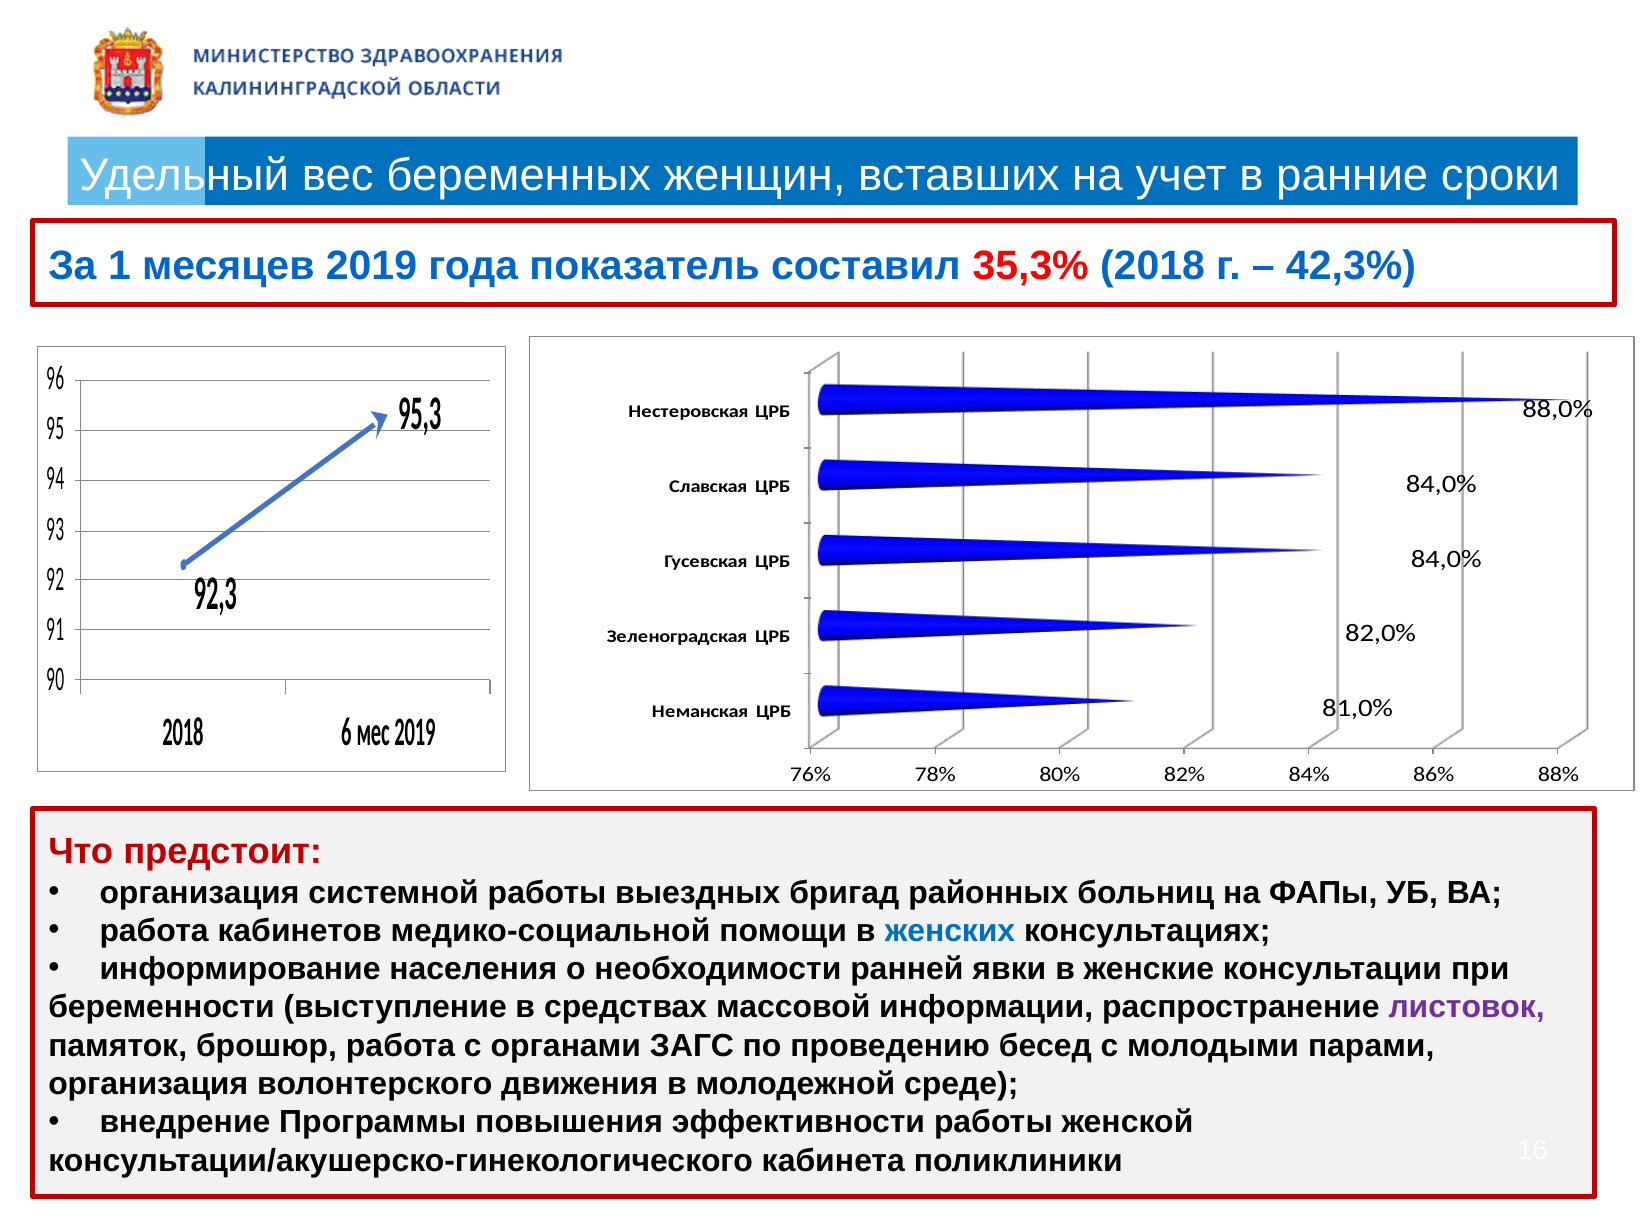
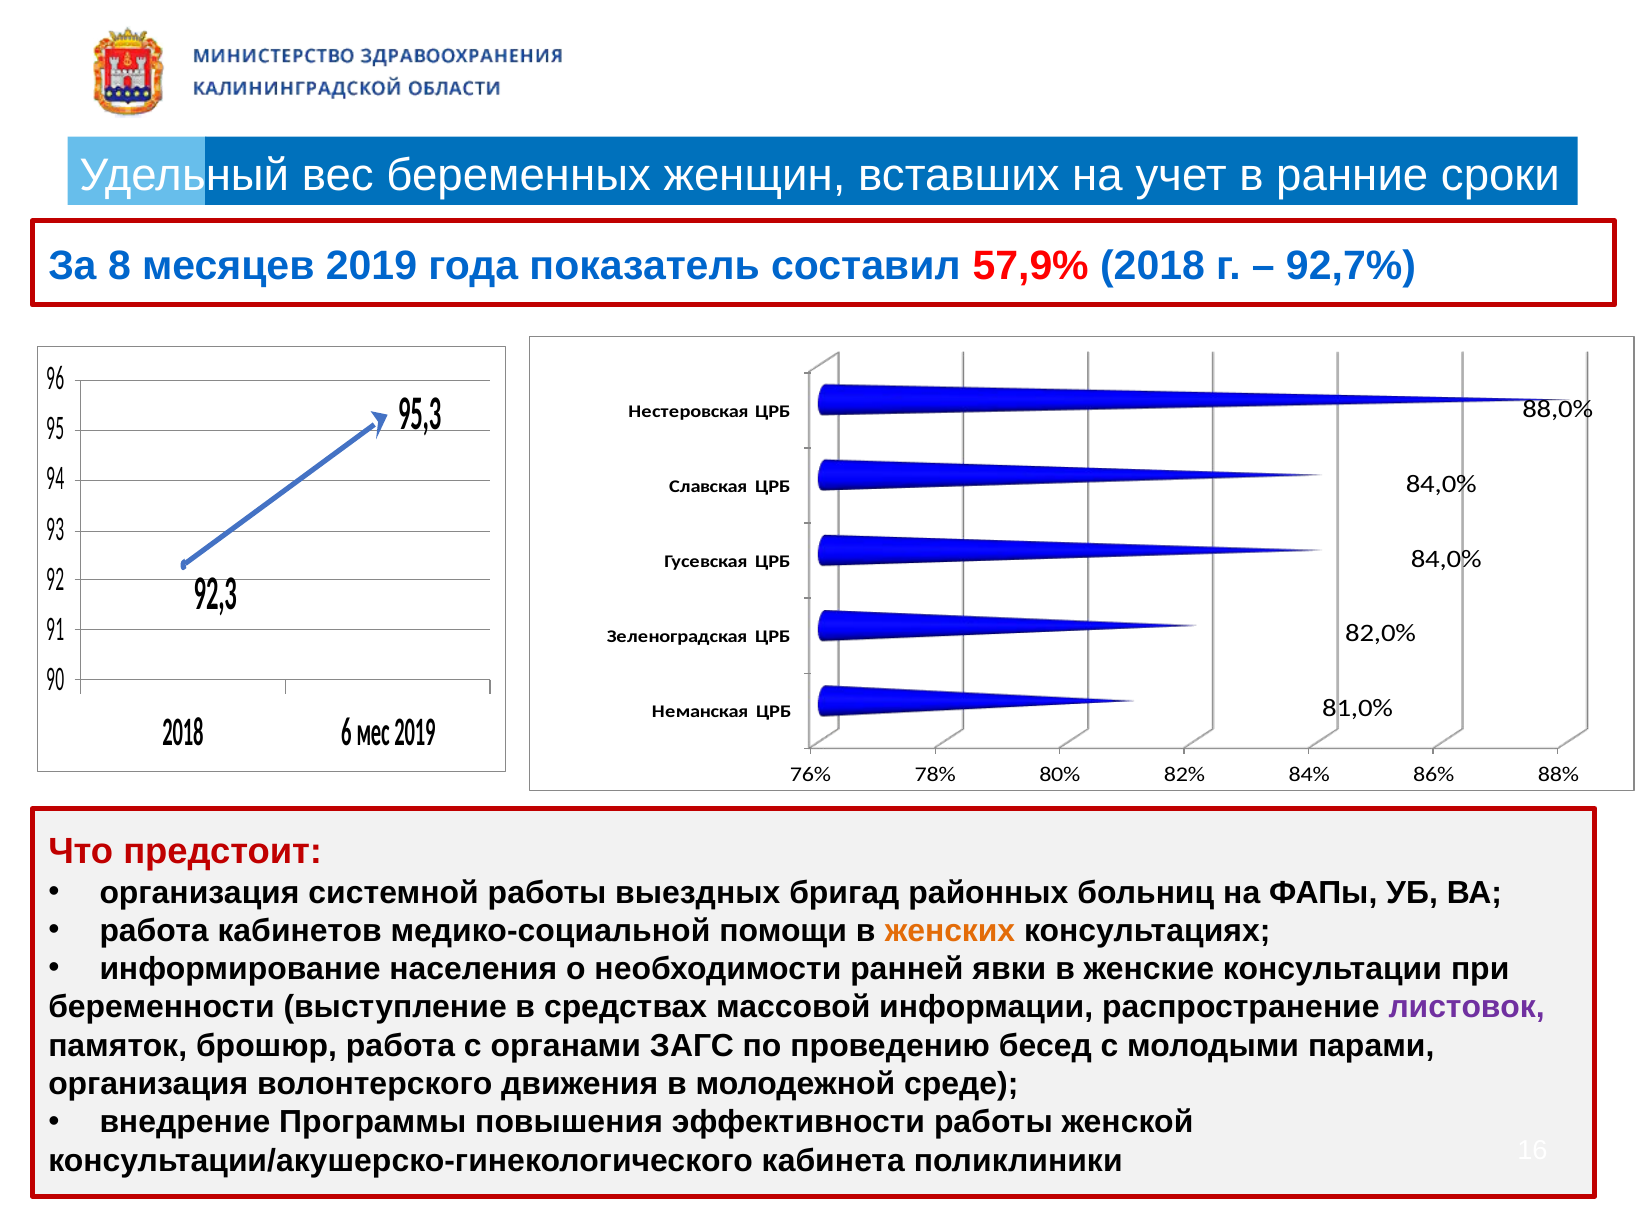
1: 1 -> 8
35,3%: 35,3% -> 57,9%
42,3%: 42,3% -> 92,7%
женских colour: blue -> orange
